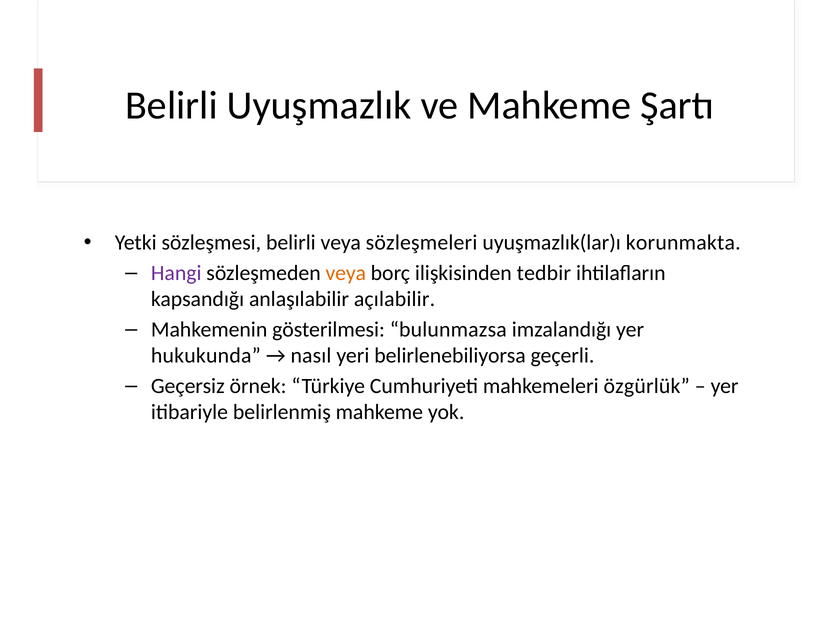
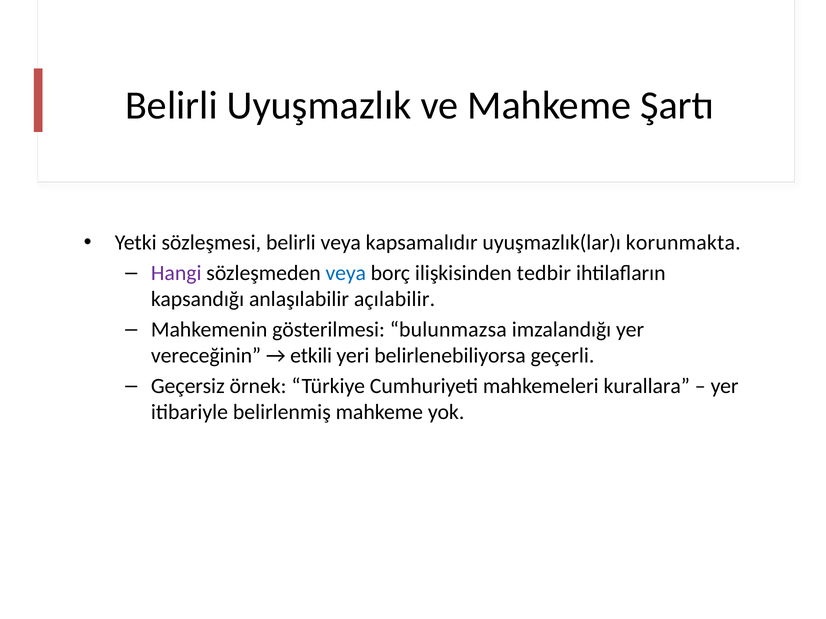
sözleşmeleri: sözleşmeleri -> kapsamalıdır
veya at (346, 273) colour: orange -> blue
hukukunda: hukukunda -> vereceğinin
nasıl: nasıl -> etkili
özgürlük: özgürlük -> kurallara
